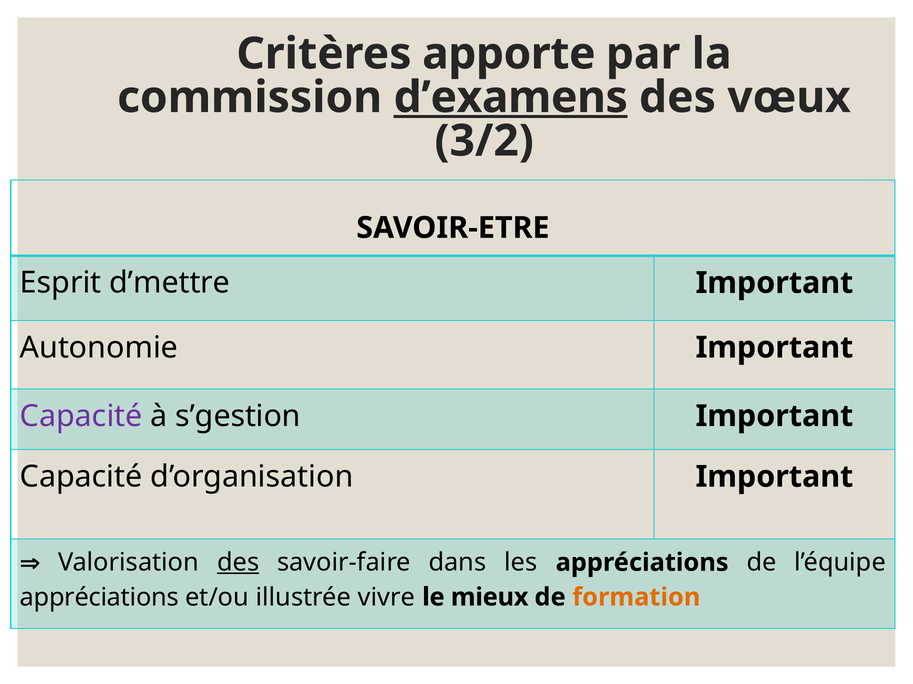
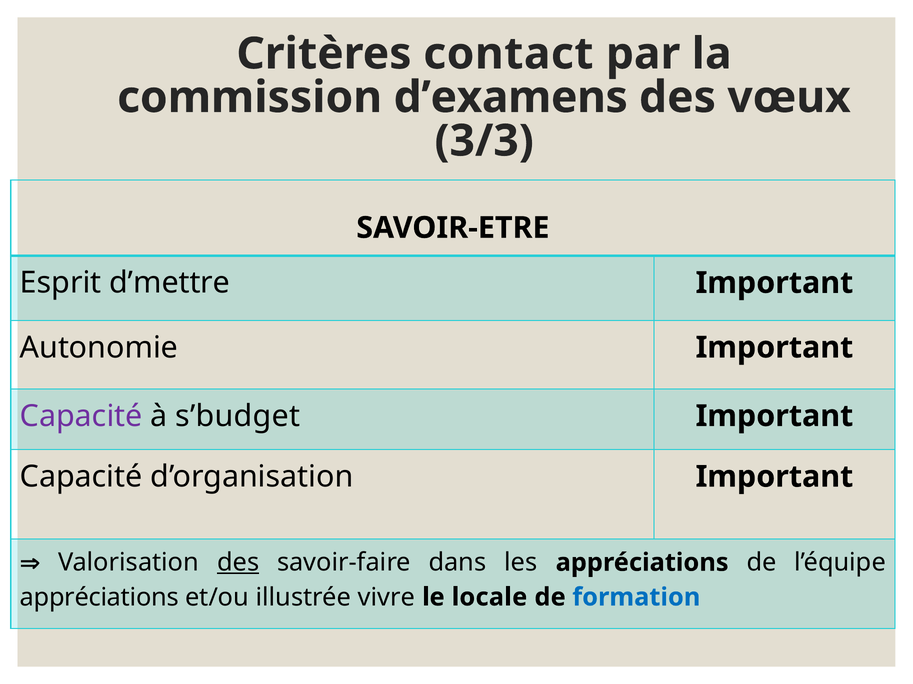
apporte: apporte -> contact
d’examens underline: present -> none
3/2: 3/2 -> 3/3
s’gestion: s’gestion -> s’budget
mieux: mieux -> locale
formation colour: orange -> blue
